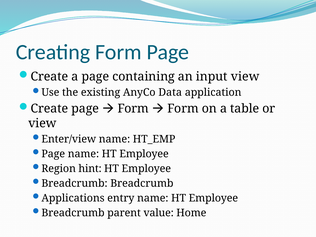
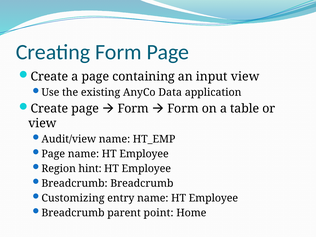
Enter/view: Enter/view -> Audit/view
Applications: Applications -> Customizing
value: value -> point
